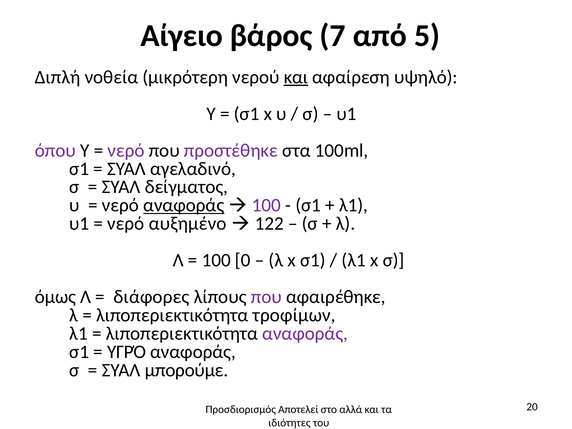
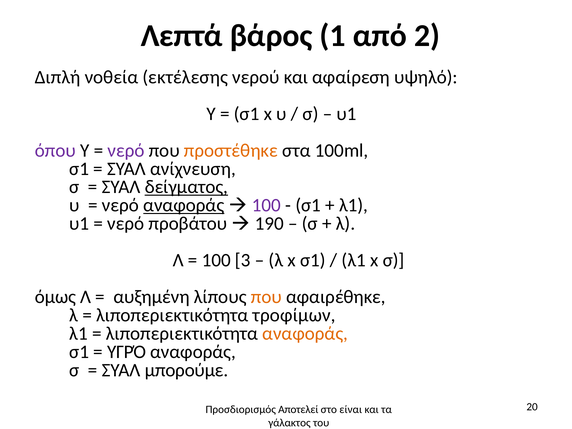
Αίγειο: Αίγειο -> Λεπτά
7: 7 -> 1
5: 5 -> 2
μικρότερη: μικρότερη -> εκτέλεσης
και at (296, 77) underline: present -> none
προστέθηκε colour: purple -> orange
αγελαδινό: αγελαδινό -> ανίχνευση
δείγματος underline: none -> present
αυξημένο: αυξημένο -> προβάτου
122: 122 -> 190
0: 0 -> 3
διάφορες: διάφορες -> αυξημένη
που at (266, 297) colour: purple -> orange
αναφοράς at (305, 333) colour: purple -> orange
αλλά: αλλά -> είναι
ιδιότητες: ιδιότητες -> γάλακτος
